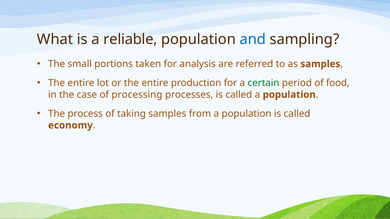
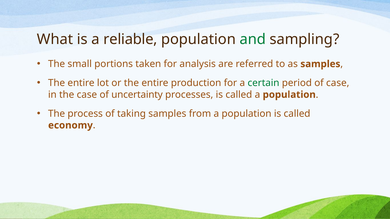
and colour: blue -> green
of food: food -> case
processing: processing -> uncertainty
